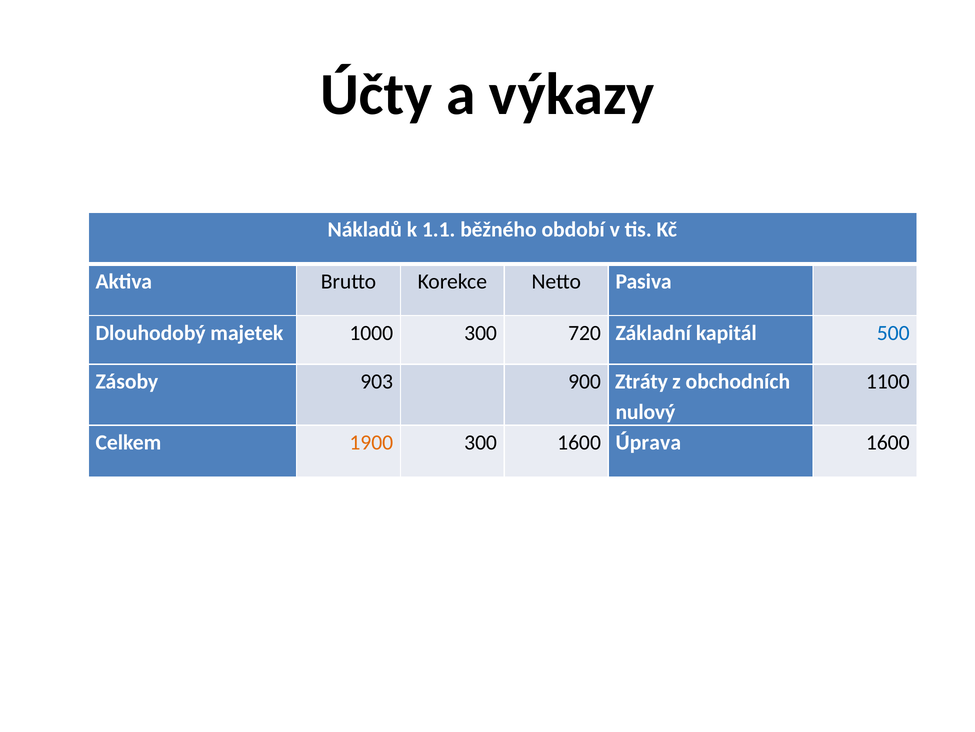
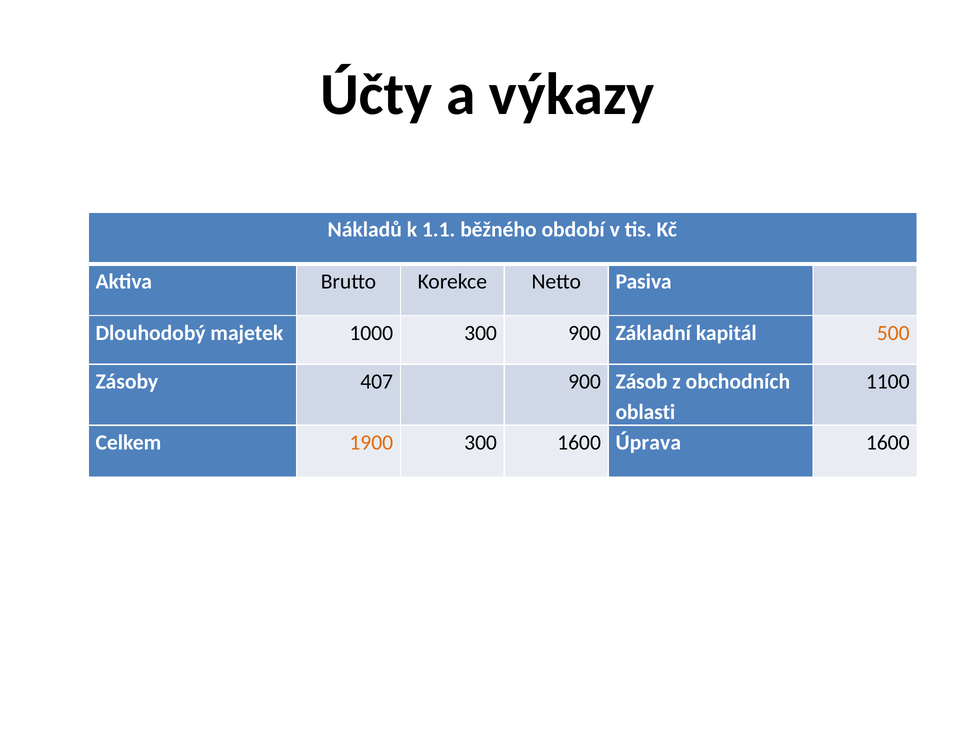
300 720: 720 -> 900
500 colour: blue -> orange
903: 903 -> 407
Ztráty: Ztráty -> Zásob
nulový: nulový -> oblasti
